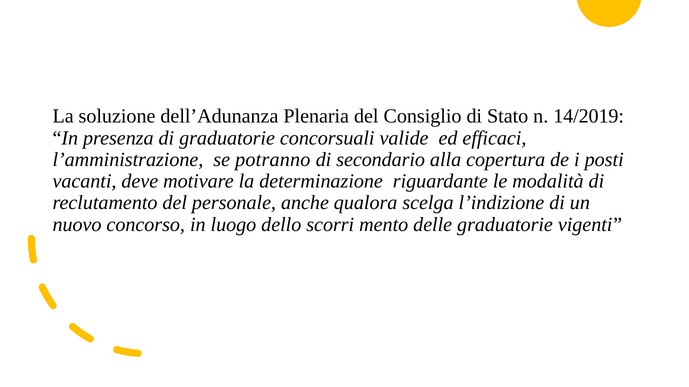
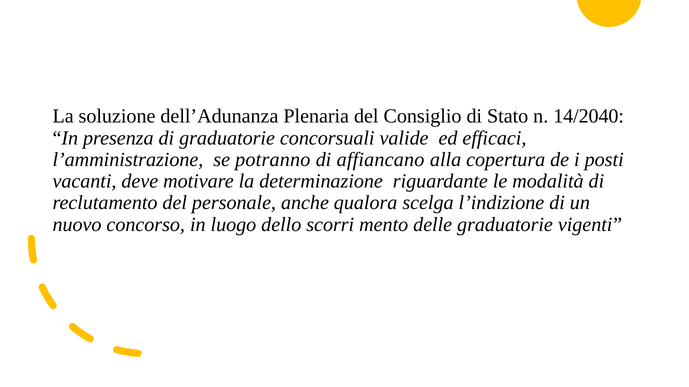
14/2019: 14/2019 -> 14/2040
secondario: secondario -> affiancano
